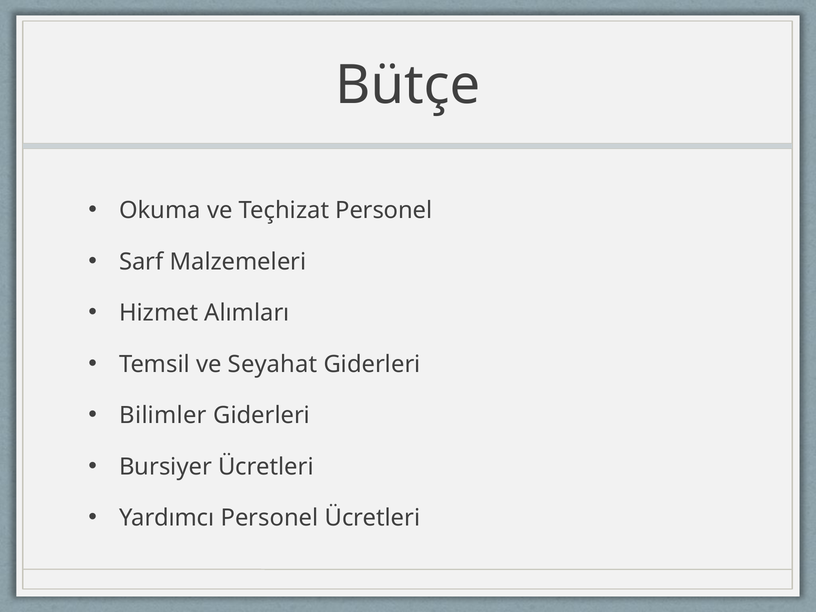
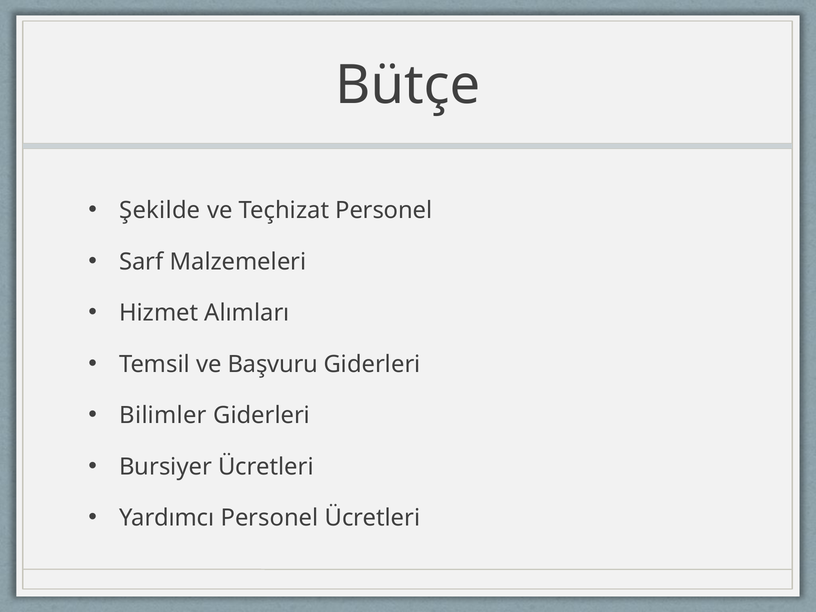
Okuma: Okuma -> Şekilde
Seyahat: Seyahat -> Başvuru
